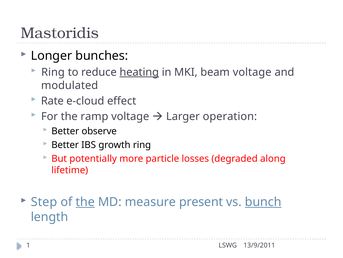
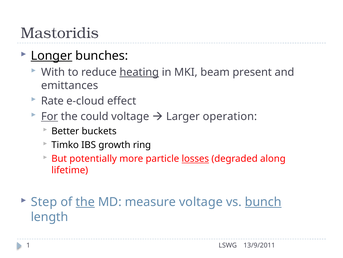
Longer underline: none -> present
Ring at (53, 72): Ring -> With
beam voltage: voltage -> present
modulated: modulated -> emittances
For underline: none -> present
ramp: ramp -> could
observe: observe -> buckets
Better at (65, 145): Better -> Timko
losses underline: none -> present
measure present: present -> voltage
